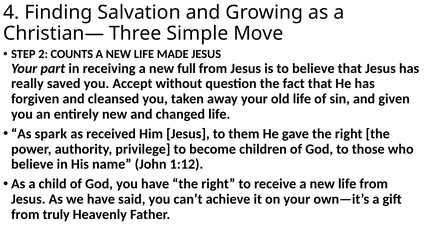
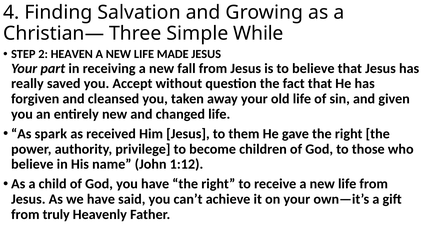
Move: Move -> While
COUNTS: COUNTS -> HEAVEN
full: full -> fall
